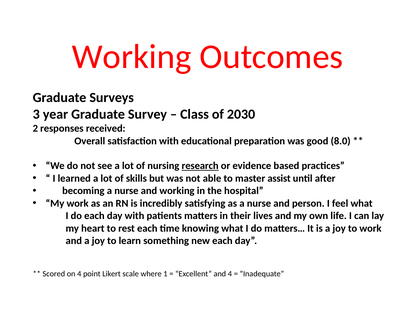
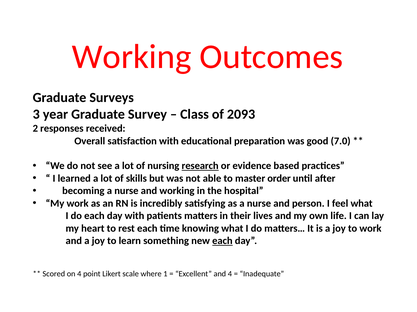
2030: 2030 -> 2093
8.0: 8.0 -> 7.0
assist: assist -> order
each at (222, 241) underline: none -> present
